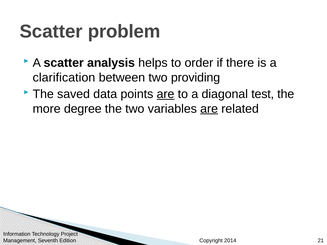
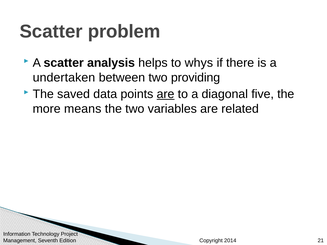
order: order -> whys
clarification: clarification -> undertaken
test: test -> five
degree: degree -> means
are at (209, 109) underline: present -> none
